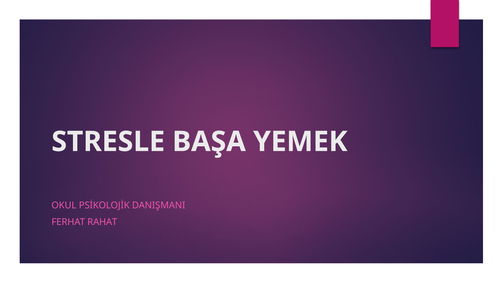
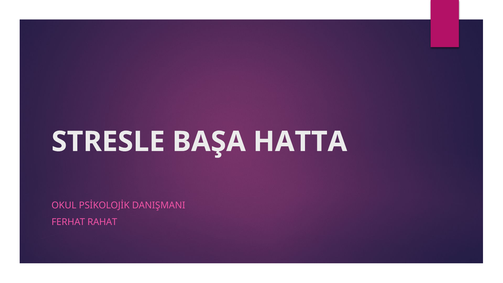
YEMEK: YEMEK -> HATTA
